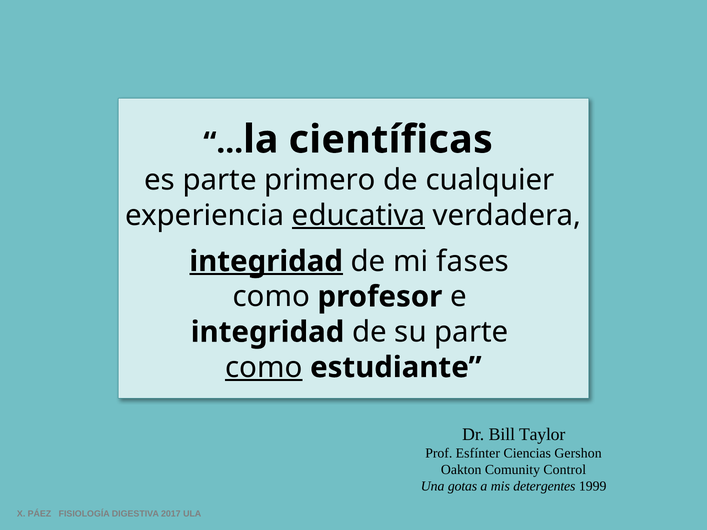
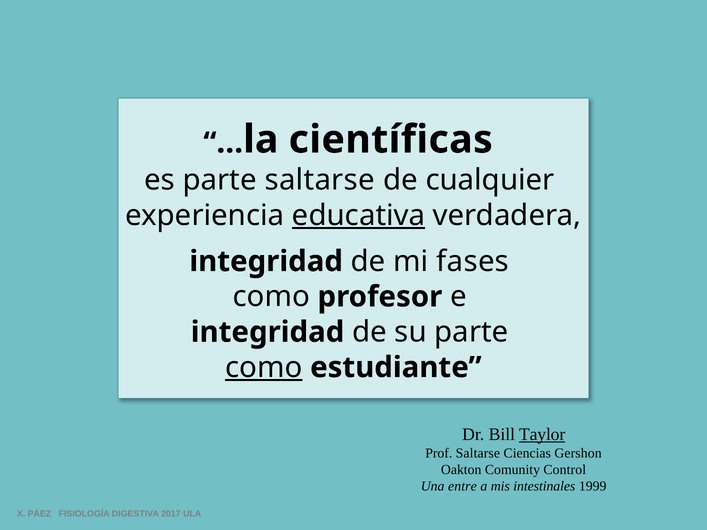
parte primero: primero -> saltarse
integridad at (266, 262) underline: present -> none
Taylor underline: none -> present
Prof Esfínter: Esfínter -> Saltarse
gotas: gotas -> entre
detergentes: detergentes -> intestinales
